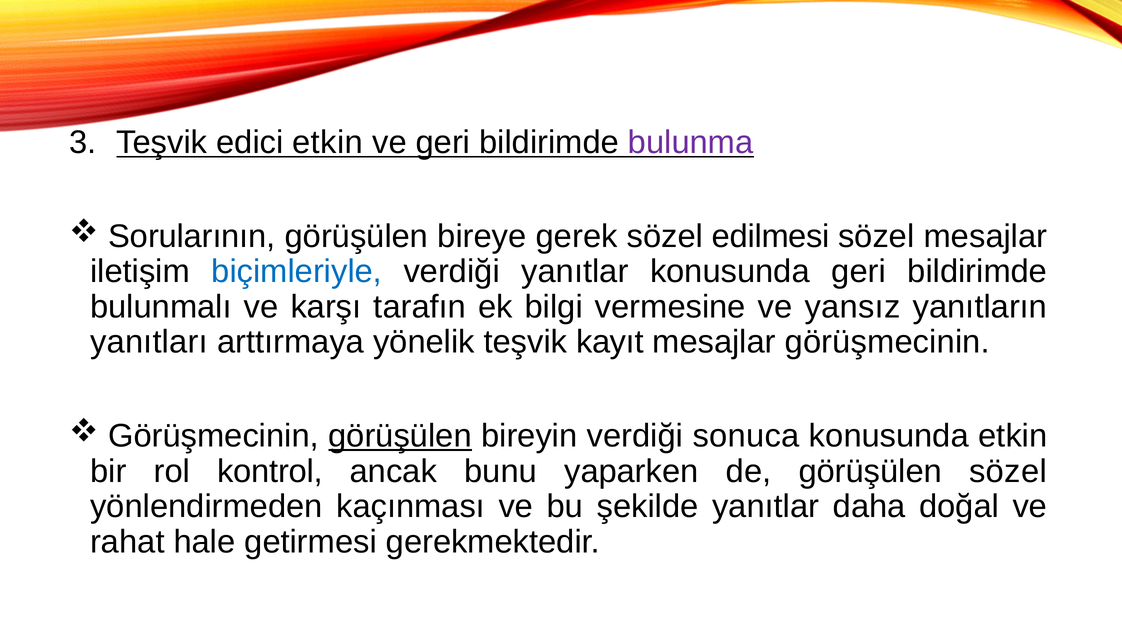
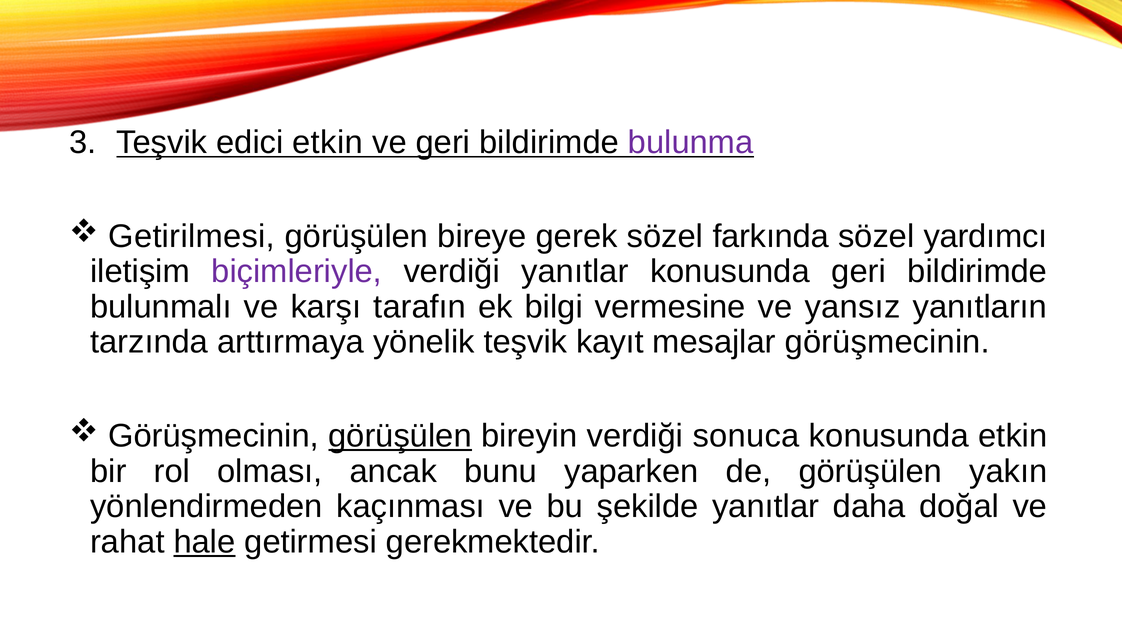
Sorularının: Sorularının -> Getirilmesi
edilmesi: edilmesi -> farkında
sözel mesajlar: mesajlar -> yardımcı
biçimleriyle colour: blue -> purple
yanıtları: yanıtları -> tarzında
kontrol: kontrol -> olması
görüşülen sözel: sözel -> yakın
hale underline: none -> present
